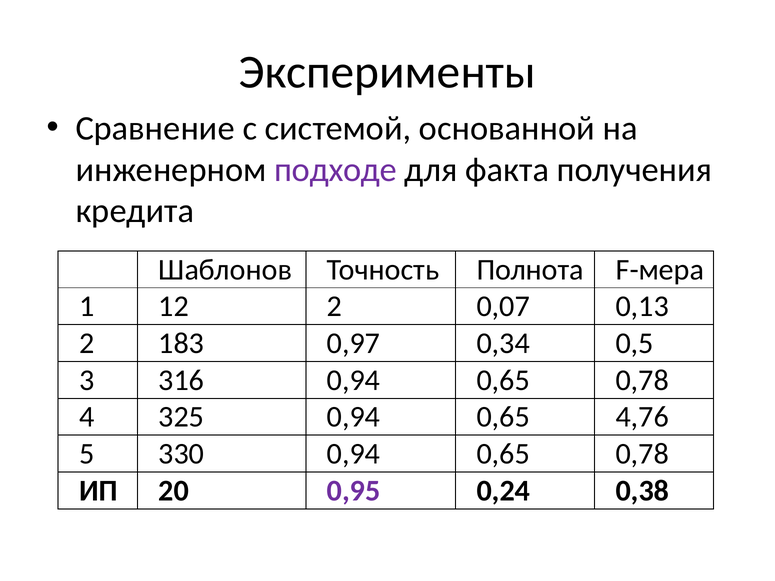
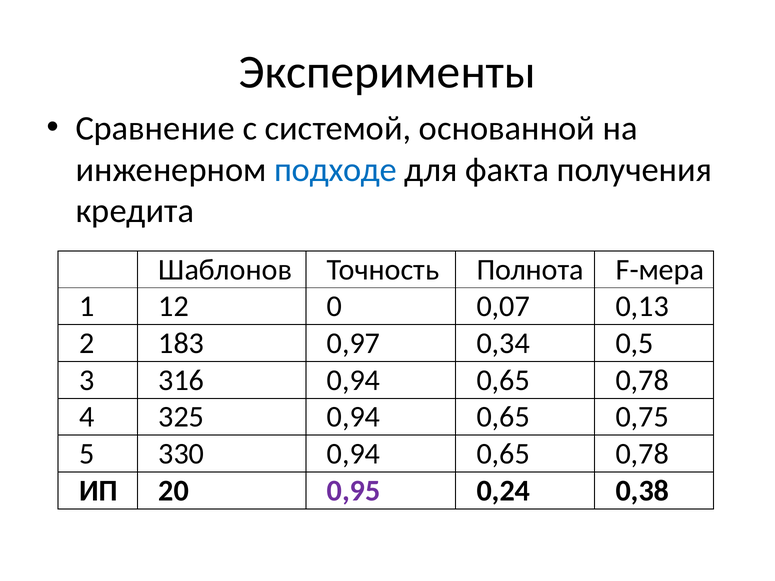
подходе colour: purple -> blue
12 2: 2 -> 0
4,76: 4,76 -> 0,75
